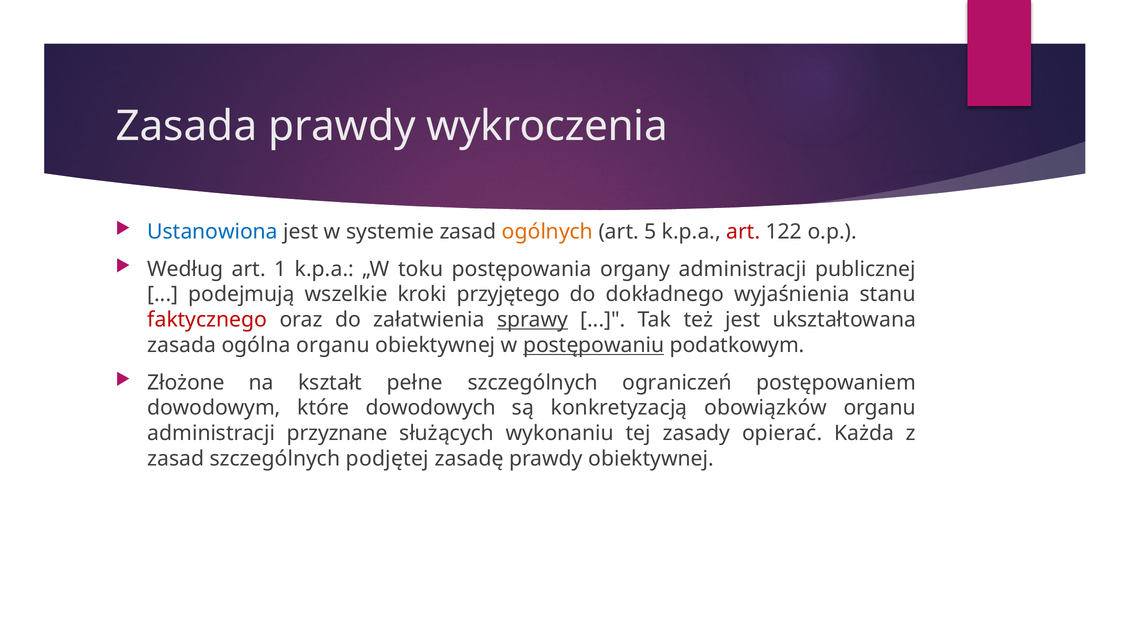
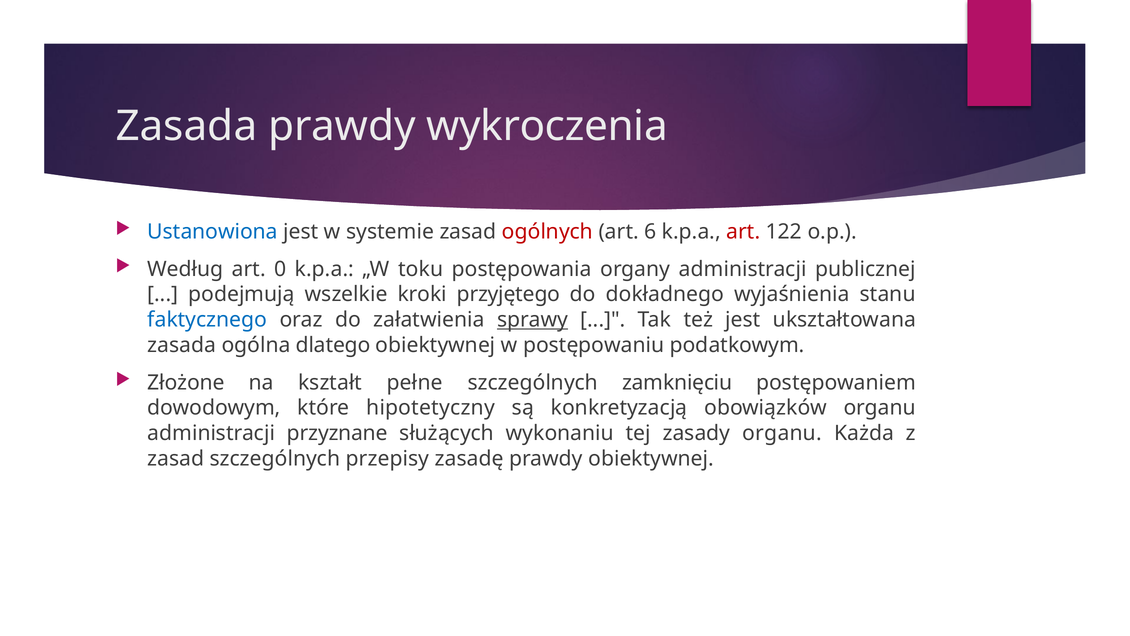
ogólnych colour: orange -> red
5: 5 -> 6
1: 1 -> 0
faktycznego colour: red -> blue
ogólna organu: organu -> dlatego
postępowaniu underline: present -> none
ograniczeń: ograniczeń -> zamknięciu
dowodowych: dowodowych -> hipotetyczny
zasady opierać: opierać -> organu
podjętej: podjętej -> przepisy
